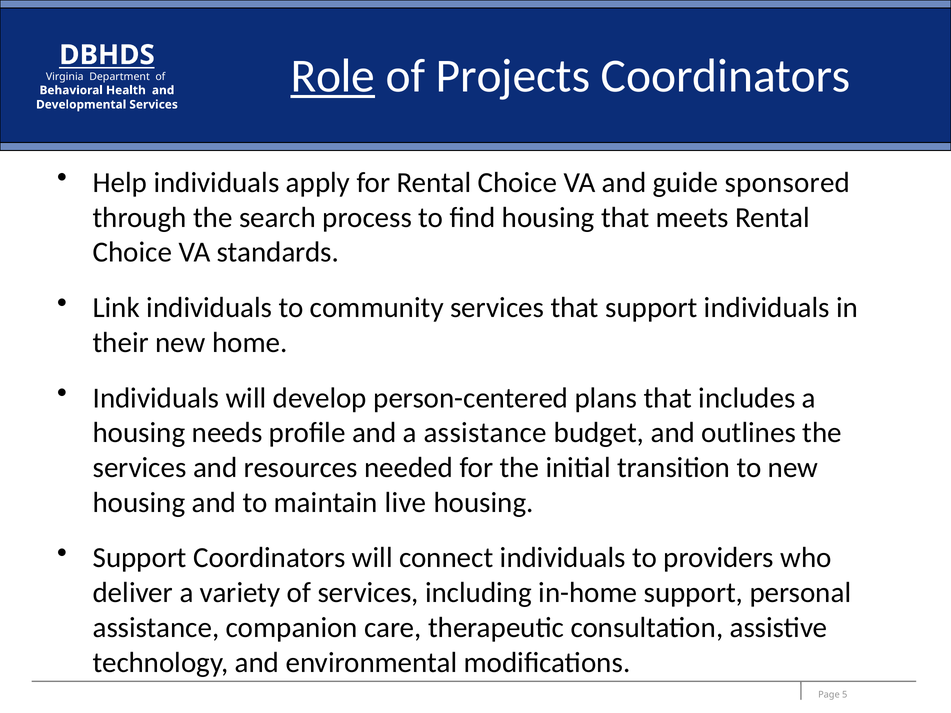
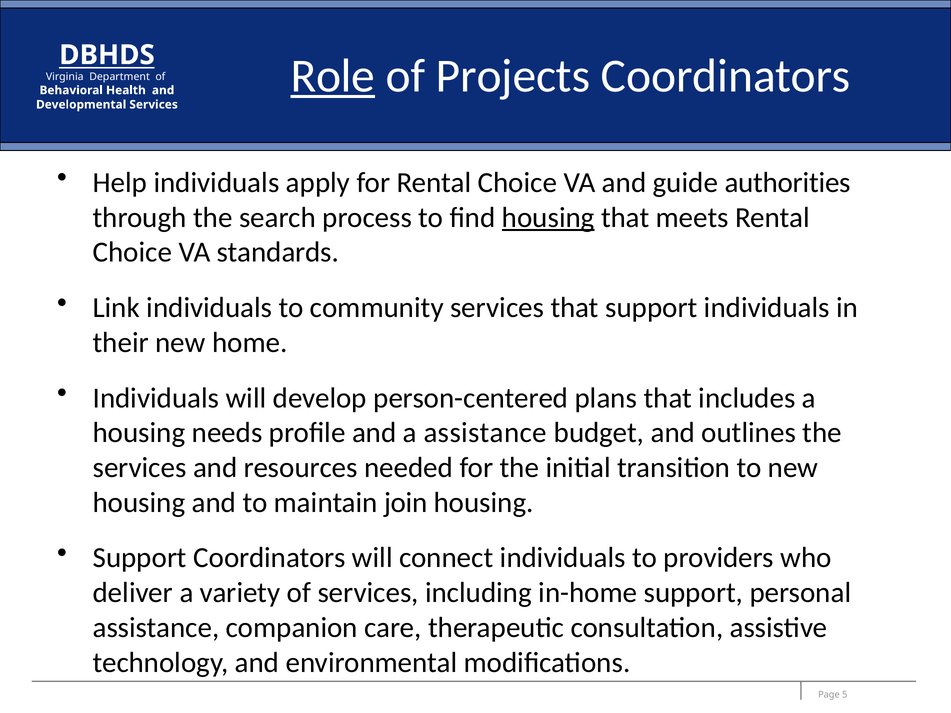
sponsored: sponsored -> authorities
housing at (548, 218) underline: none -> present
live: live -> join
